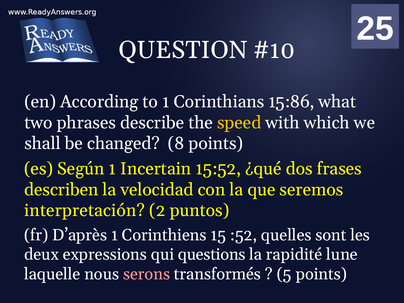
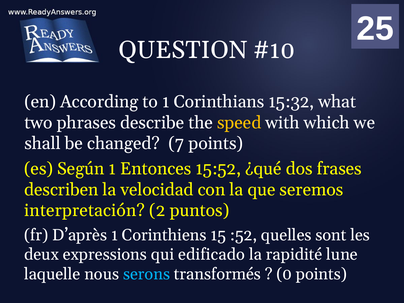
15:86: 15:86 -> 15:32
8: 8 -> 7
Incertain: Incertain -> Entonces
questions: questions -> edificado
serons colour: pink -> light blue
5: 5 -> 0
